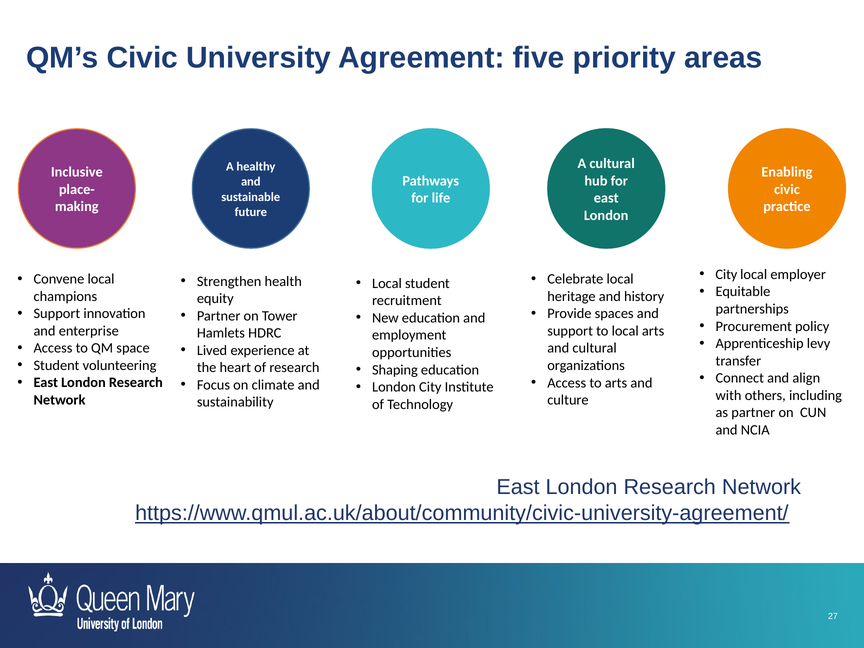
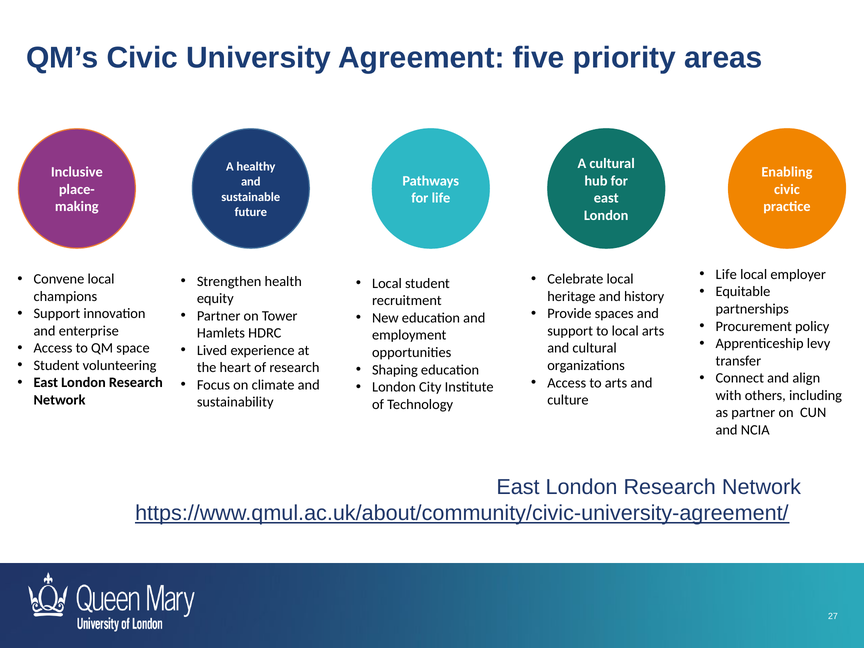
City at (726, 274): City -> Life
